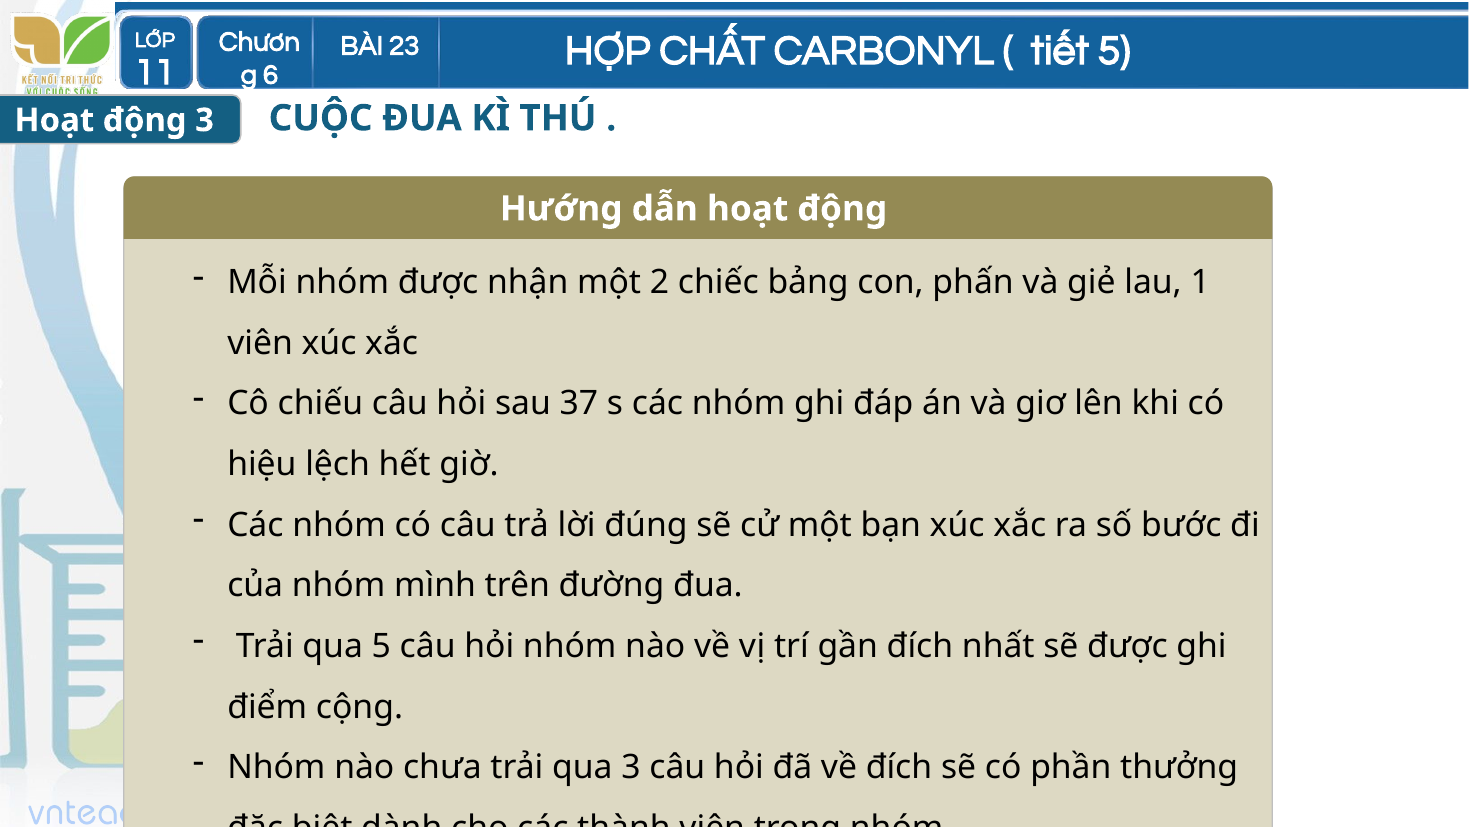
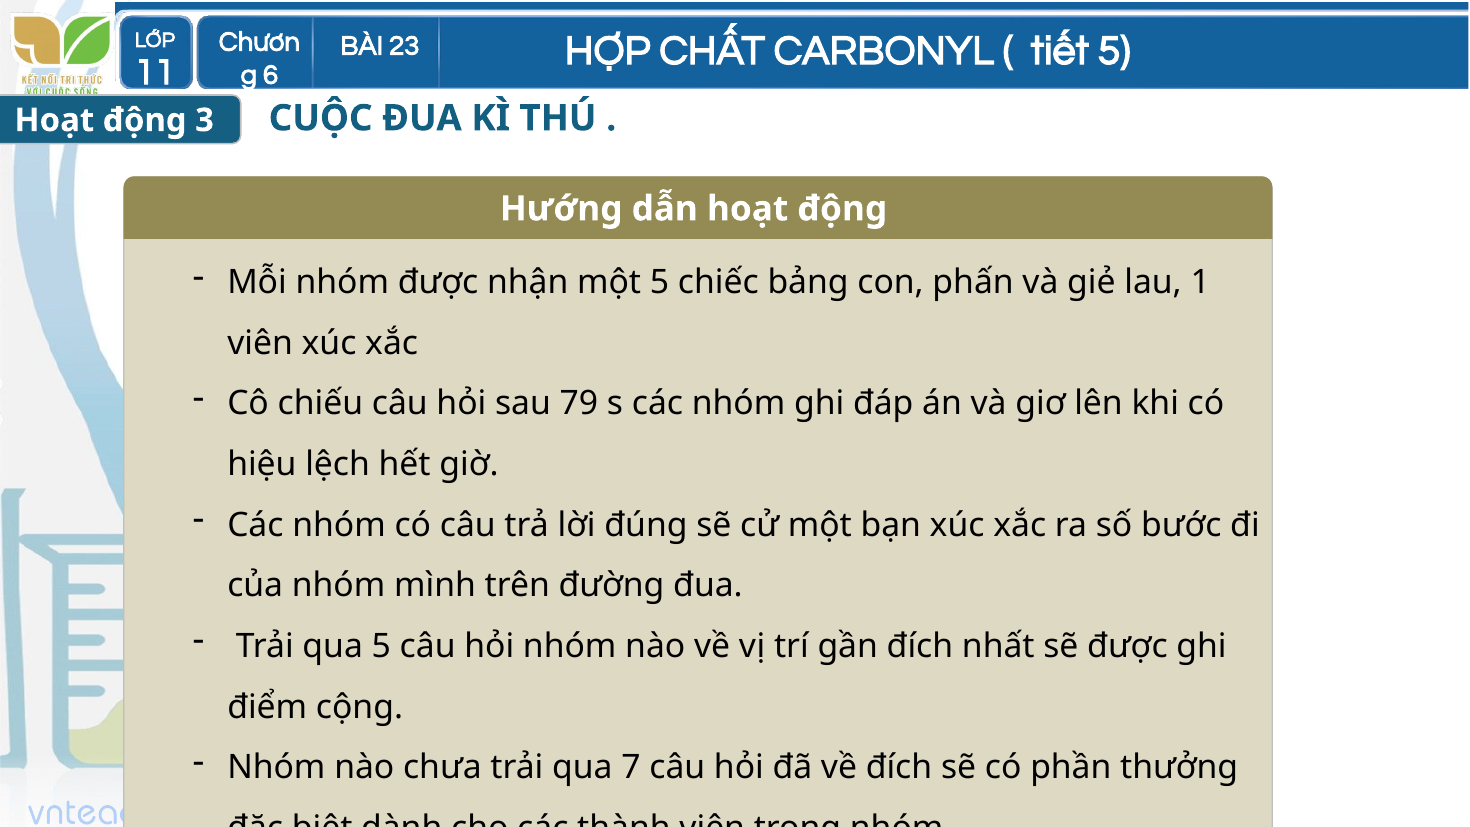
một 2: 2 -> 5
37: 37 -> 79
qua 3: 3 -> 7
